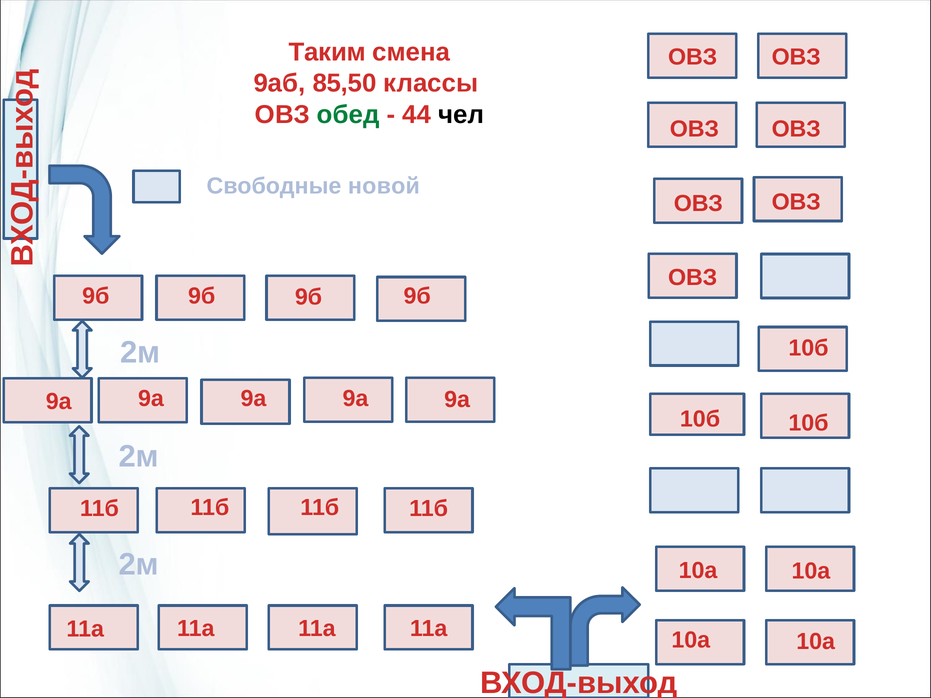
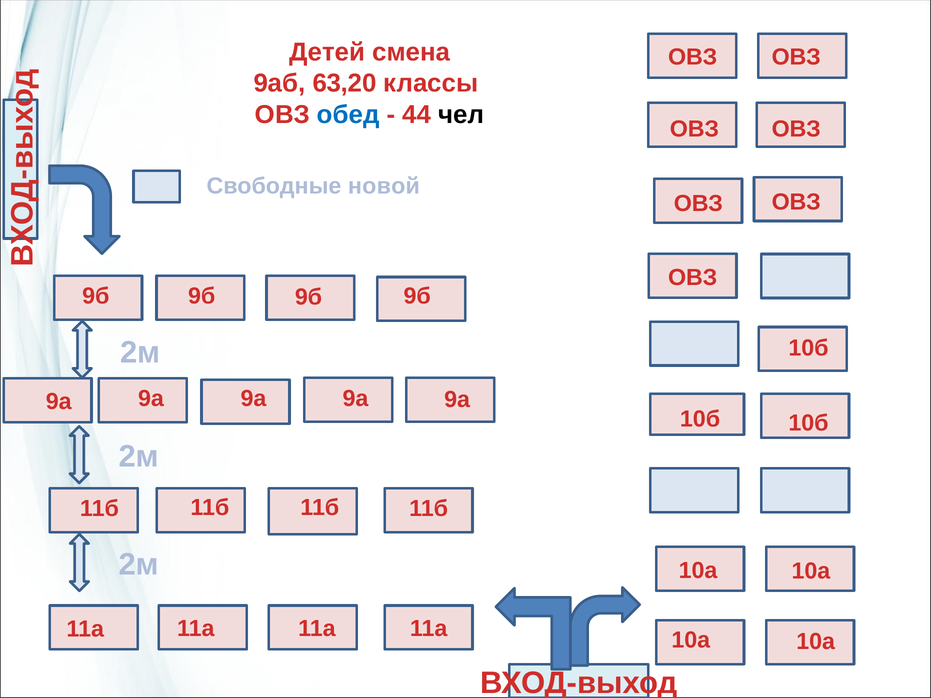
Таким: Таким -> Детей
85,50: 85,50 -> 63,20
обед colour: green -> blue
